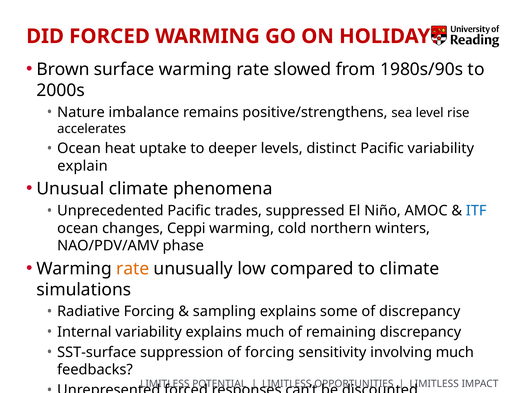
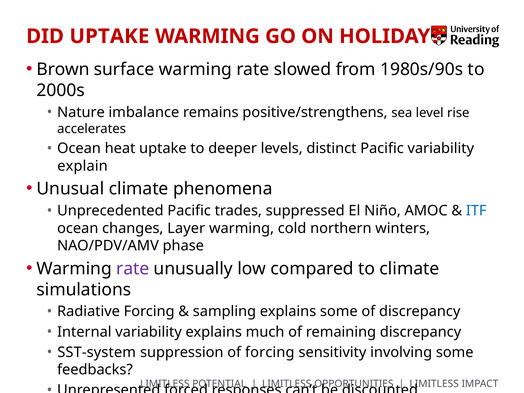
DID FORCED: FORCED -> UPTAKE
Ceppi: Ceppi -> Layer
rate at (133, 269) colour: orange -> purple
SST-surface: SST-surface -> SST-system
involving much: much -> some
